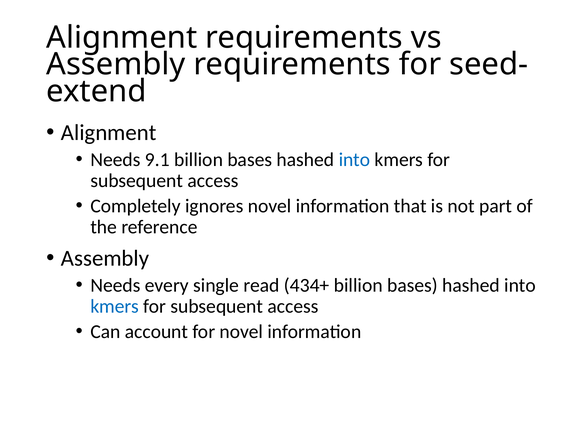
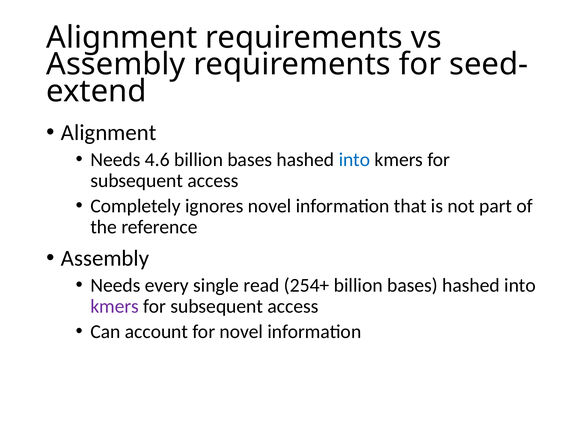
9.1: 9.1 -> 4.6
434+: 434+ -> 254+
kmers at (115, 306) colour: blue -> purple
